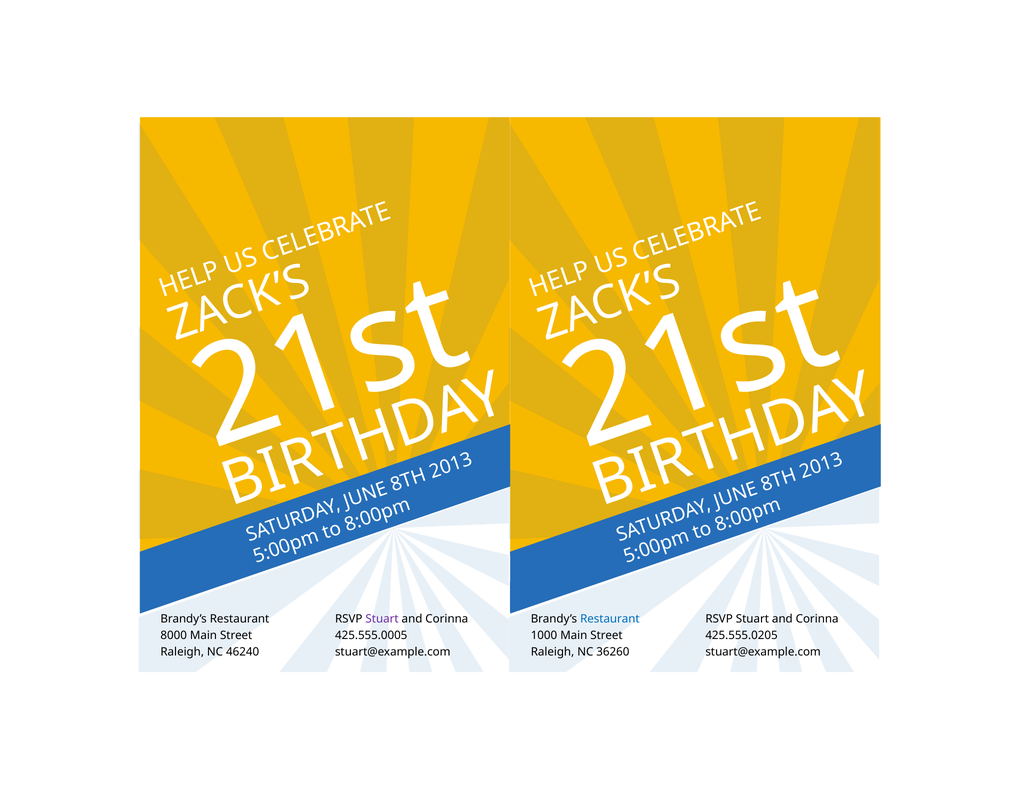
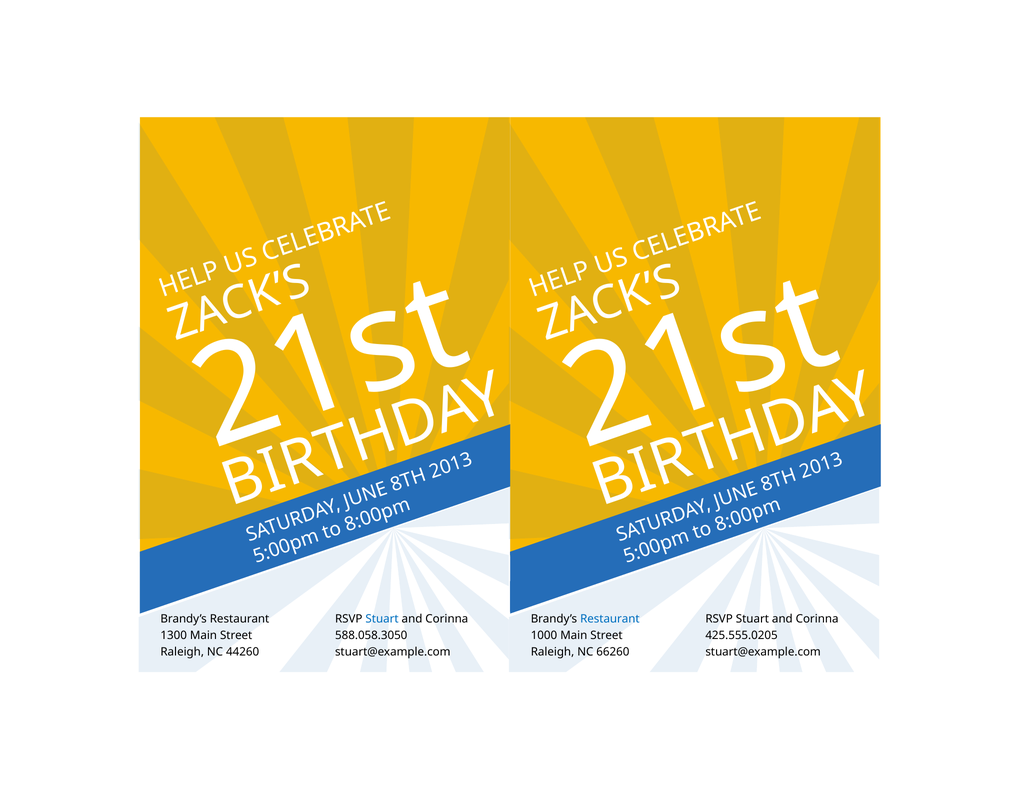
Stuart at (382, 619) colour: purple -> blue
8000: 8000 -> 1300
425.555.0005: 425.555.0005 -> 588.058.3050
46240: 46240 -> 44260
36260: 36260 -> 66260
